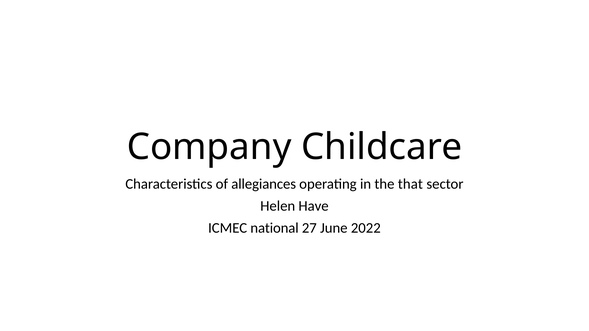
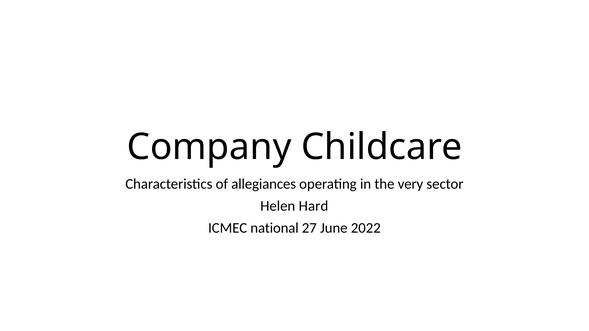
that: that -> very
Have: Have -> Hard
